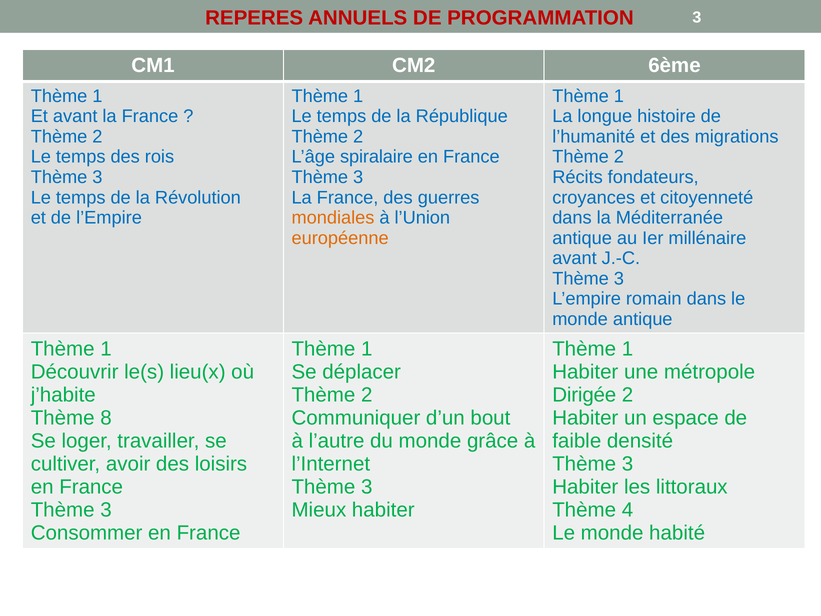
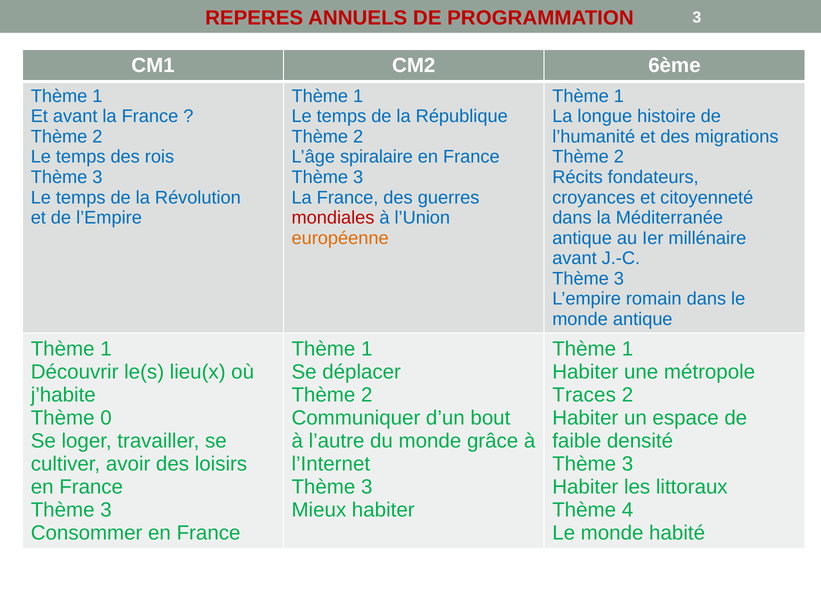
mondiales colour: orange -> red
Dirigée: Dirigée -> Traces
8: 8 -> 0
